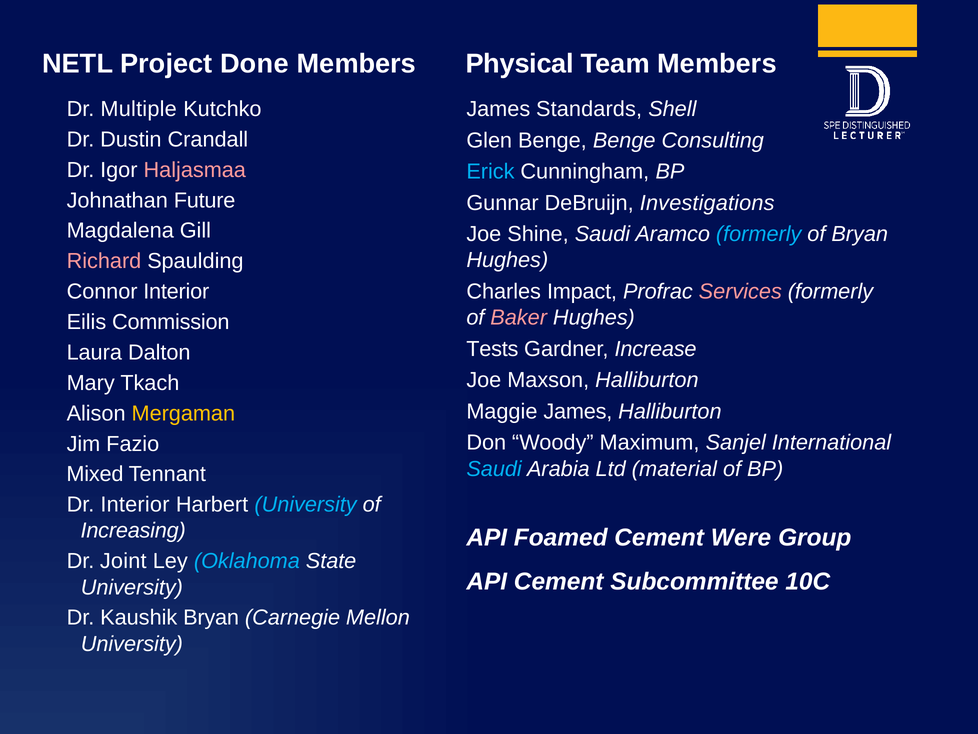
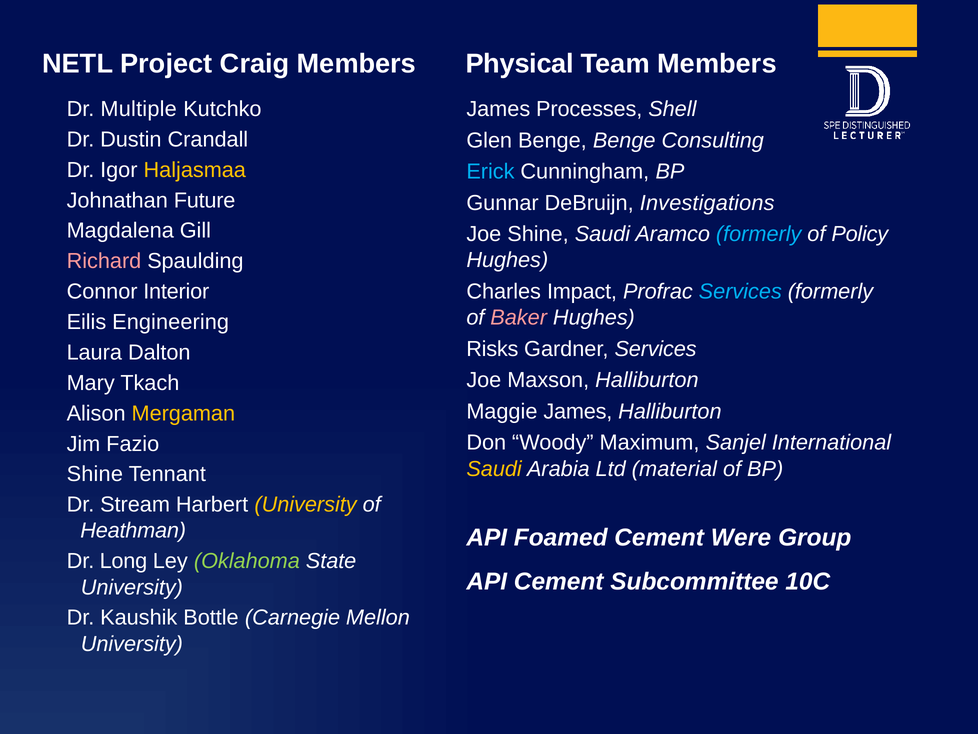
Done: Done -> Craig
Standards: Standards -> Processes
Haljasmaa colour: pink -> yellow
of Bryan: Bryan -> Policy
Services at (740, 291) colour: pink -> light blue
Commission: Commission -> Engineering
Tests: Tests -> Risks
Gardner Increase: Increase -> Services
Saudi at (494, 469) colour: light blue -> yellow
Mixed at (95, 474): Mixed -> Shine
Dr Interior: Interior -> Stream
University at (306, 504) colour: light blue -> yellow
Increasing: Increasing -> Heathman
Joint: Joint -> Long
Oklahoma colour: light blue -> light green
Kaushik Bryan: Bryan -> Bottle
